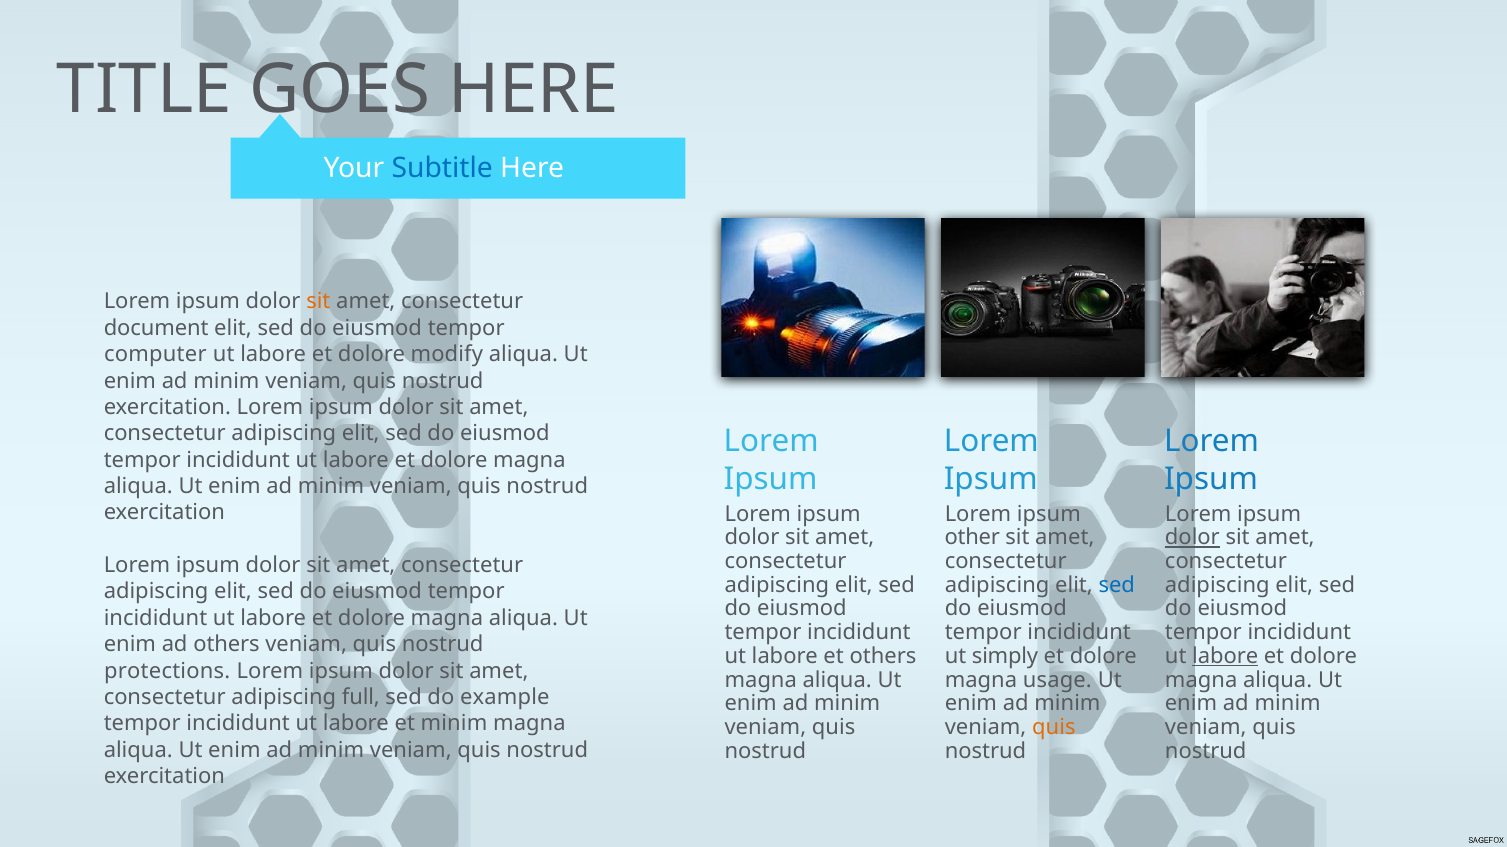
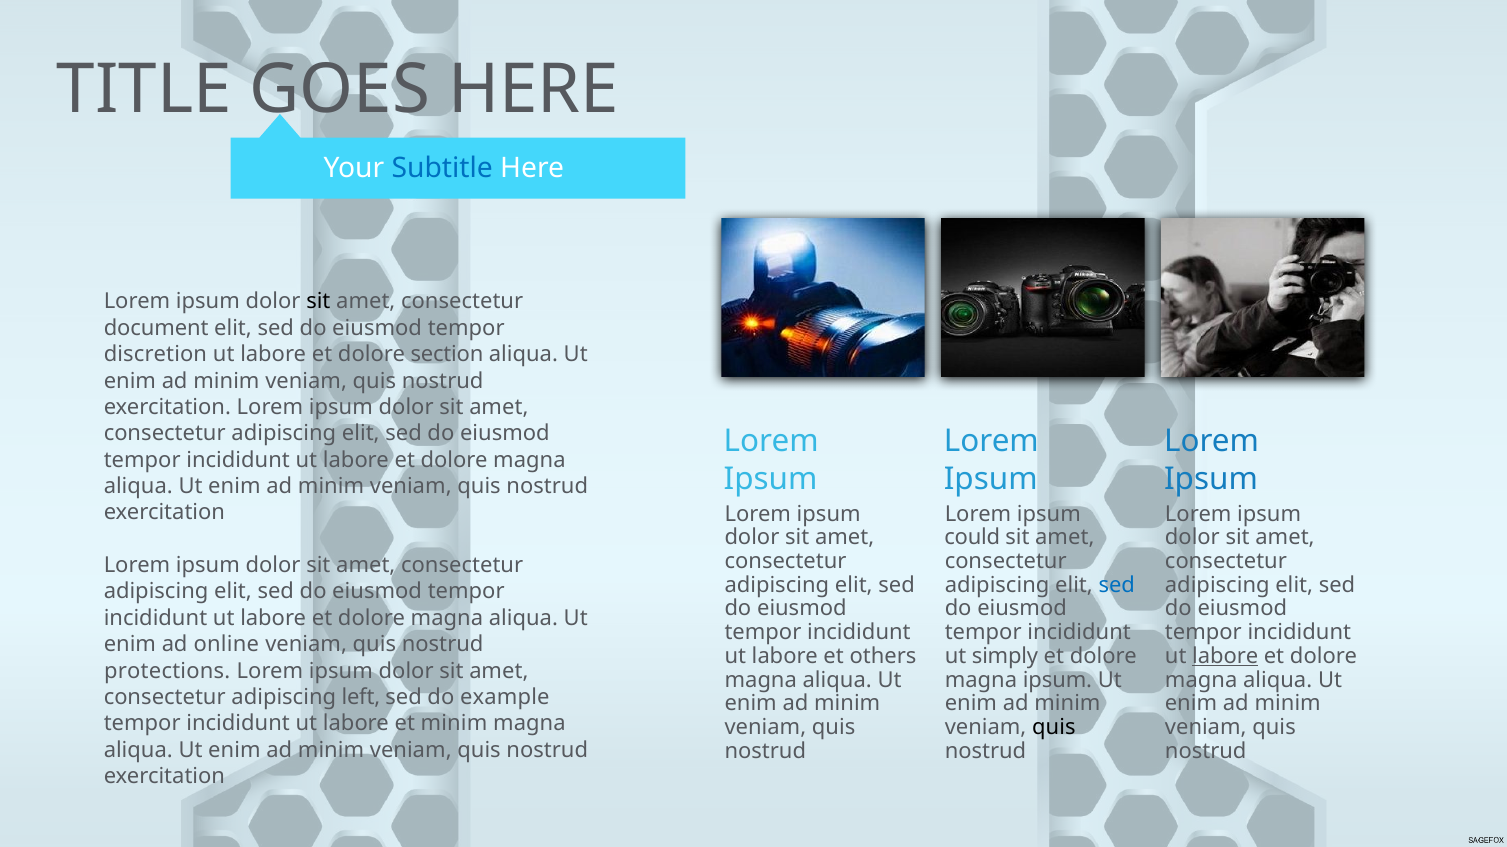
sit at (318, 302) colour: orange -> black
computer: computer -> discretion
modify: modify -> section
other: other -> could
dolor at (1192, 538) underline: present -> none
ad others: others -> online
magna usage: usage -> ipsum
full: full -> left
quis at (1054, 728) colour: orange -> black
